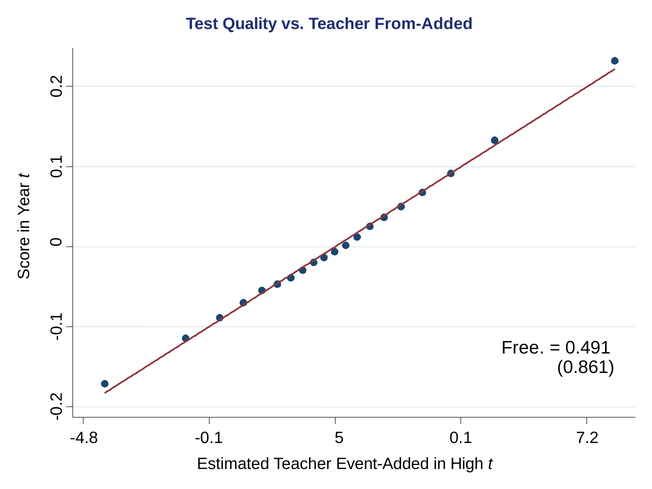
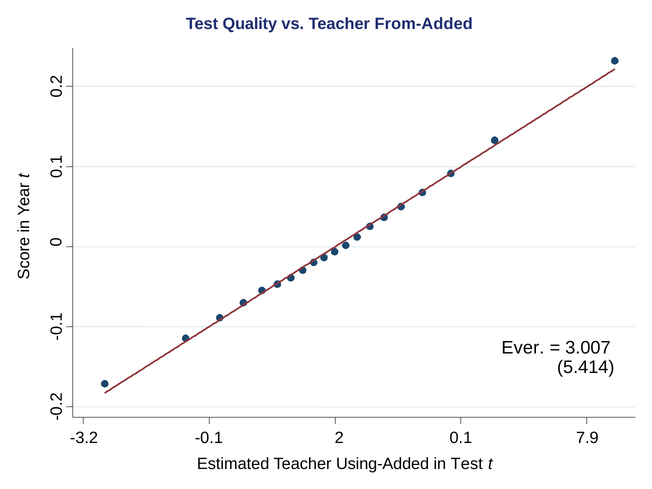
Free: Free -> Ever
0.491: 0.491 -> 3.007
0.861: 0.861 -> 5.414
-4.8: -4.8 -> -3.2
-0.1 5: 5 -> 2
7.2: 7.2 -> 7.9
Event-Added: Event-Added -> Using-Added
in High: High -> Test
